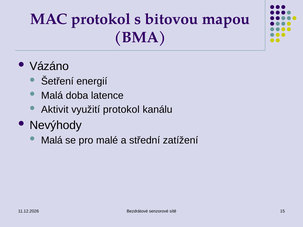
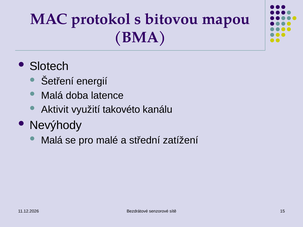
Vázáno: Vázáno -> Slotech
využití protokol: protokol -> takovéto
